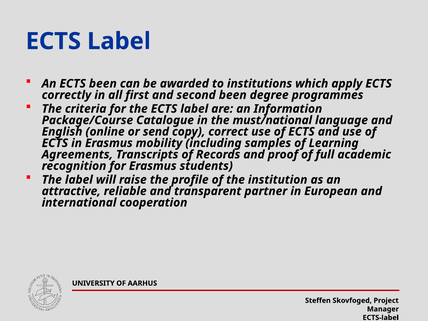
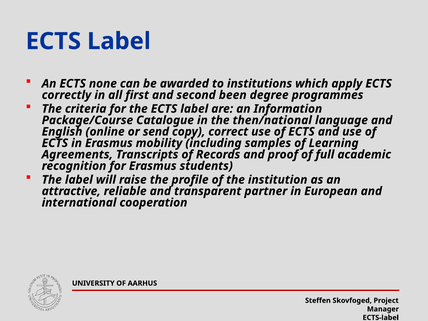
ECTS been: been -> none
must/national: must/national -> then/national
